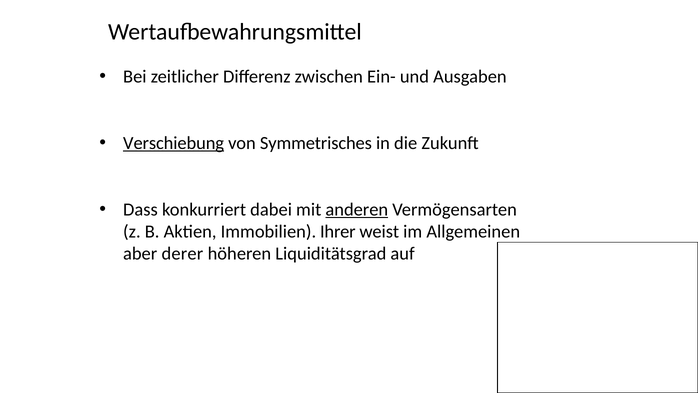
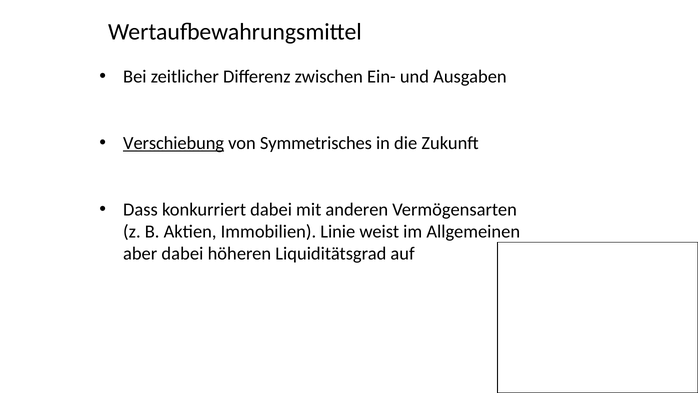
anderen underline: present -> none
Ihrer: Ihrer -> Linie
aber derer: derer -> dabei
